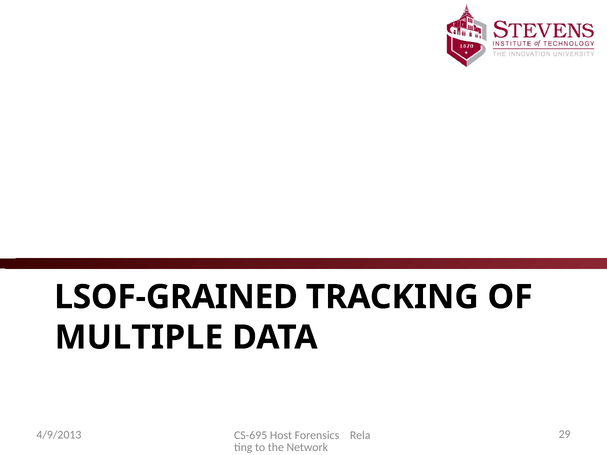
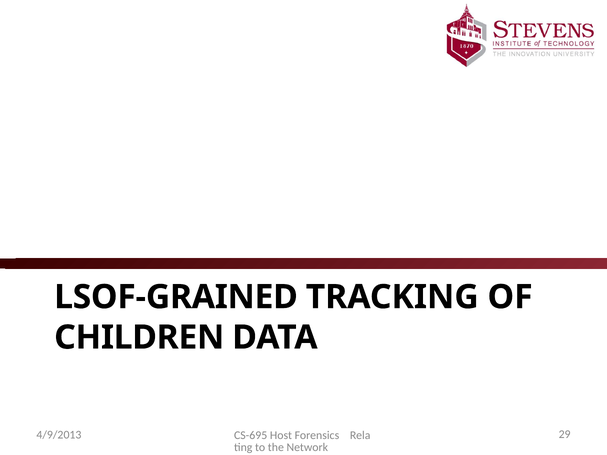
MULTIPLE: MULTIPLE -> CHILDREN
